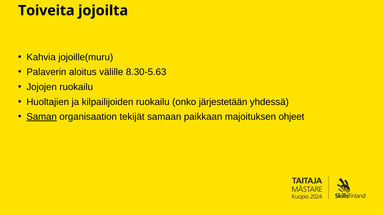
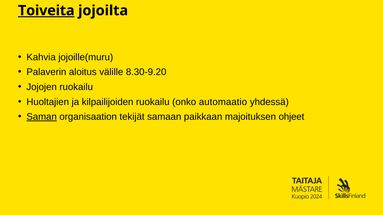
Toiveita underline: none -> present
8.30-5.63: 8.30-5.63 -> 8.30-9.20
järjestetään: järjestetään -> automaatio
